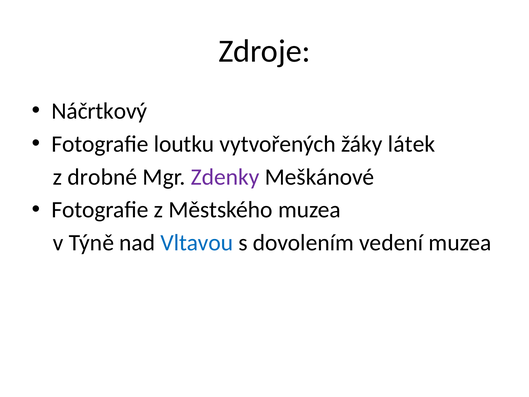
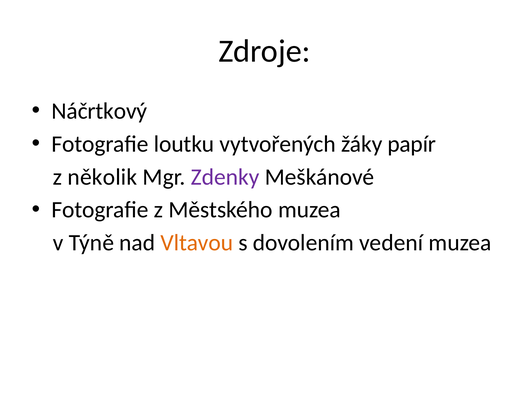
látek: látek -> papír
drobné: drobné -> několik
Vltavou colour: blue -> orange
